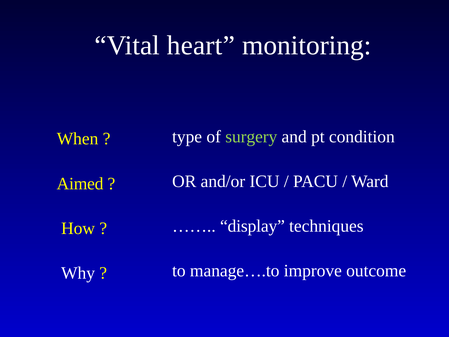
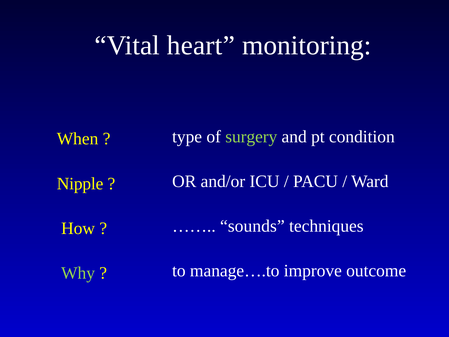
Aimed: Aimed -> Nipple
display: display -> sounds
Why colour: white -> light green
